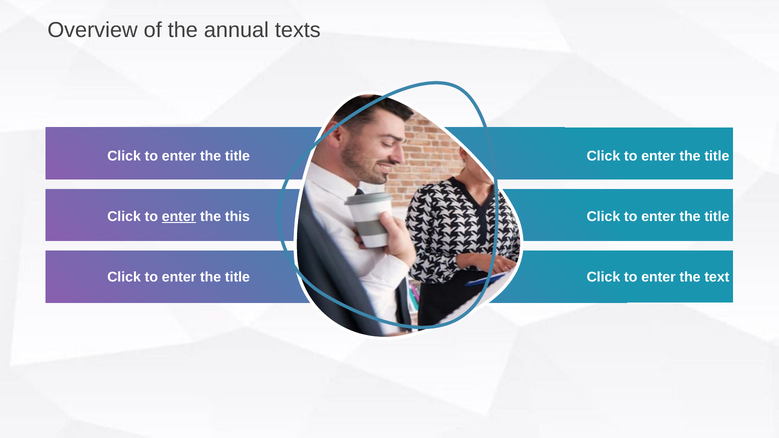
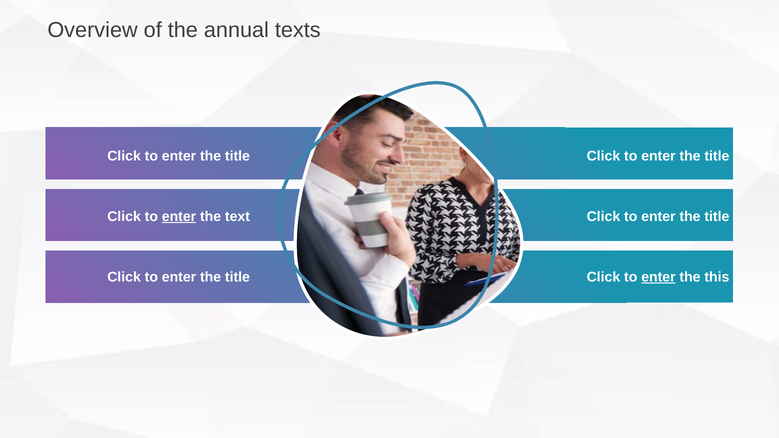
this: this -> text
enter at (658, 277) underline: none -> present
text: text -> this
